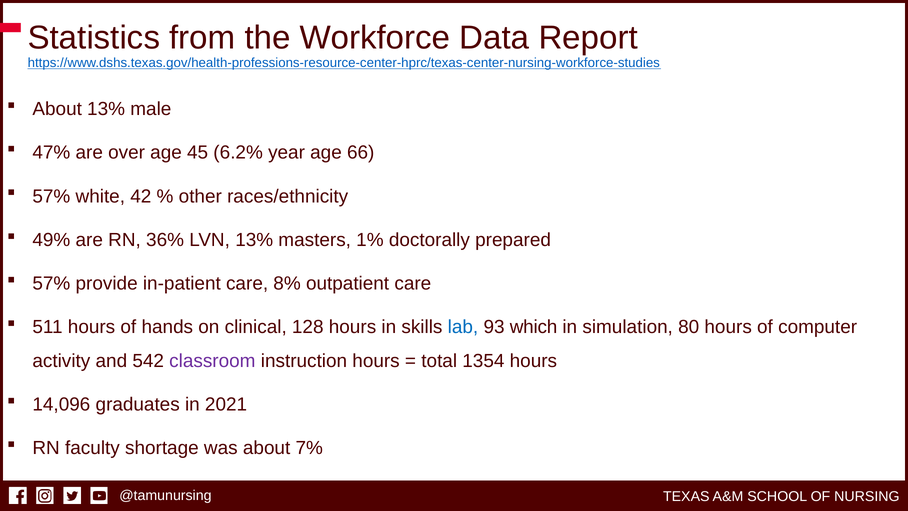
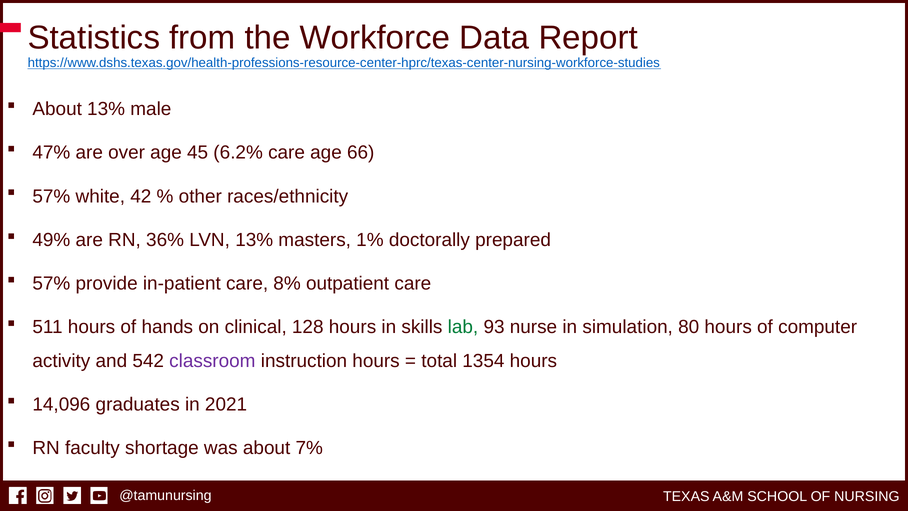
6.2% year: year -> care
lab colour: blue -> green
which: which -> nurse
